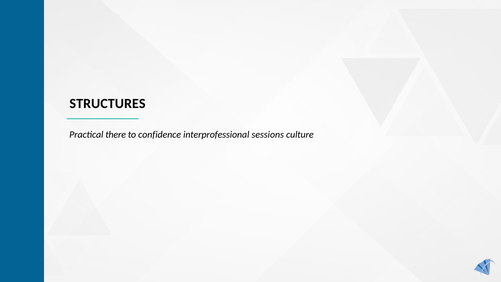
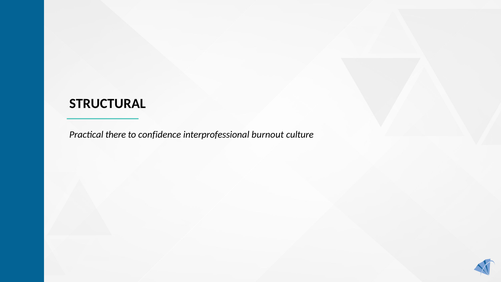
STRUCTURES: STRUCTURES -> STRUCTURAL
sessions: sessions -> burnout
